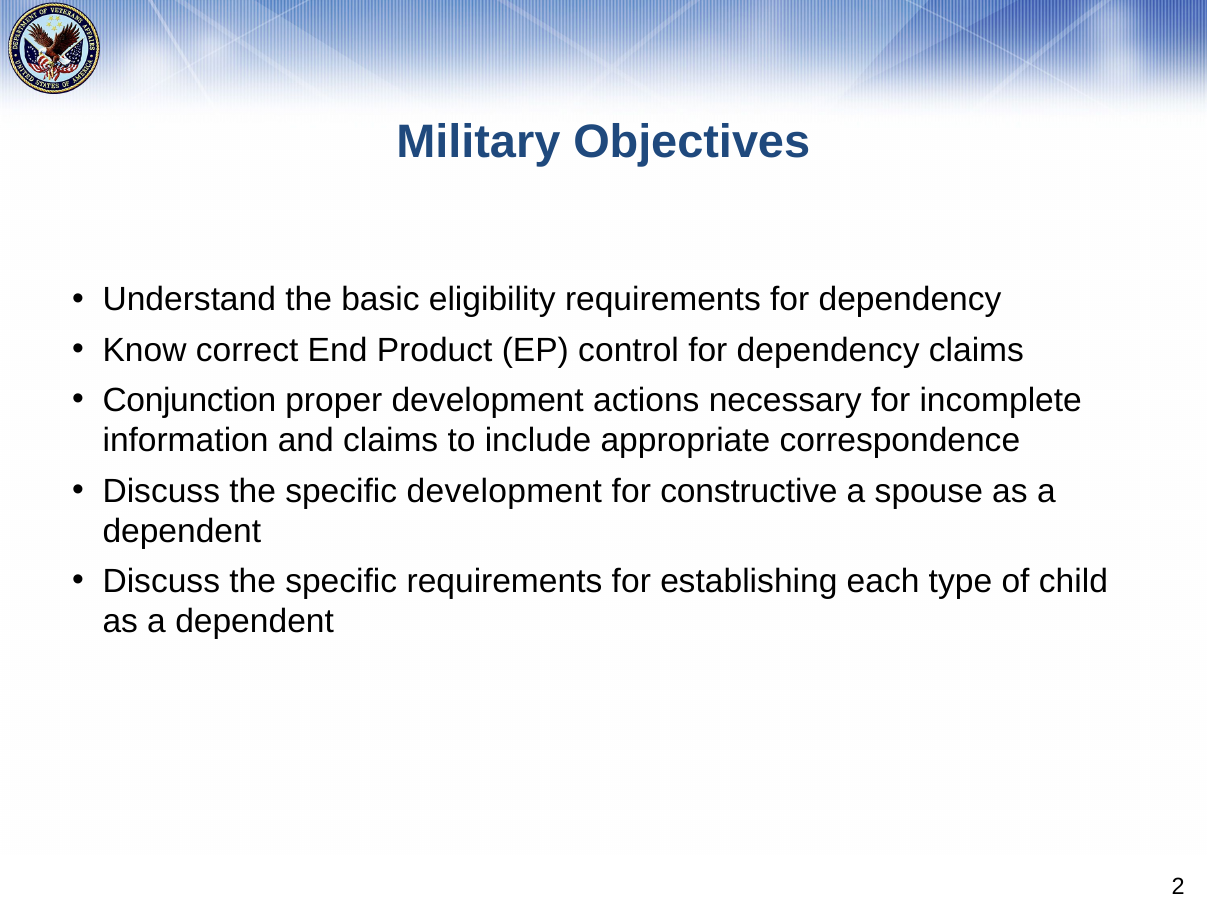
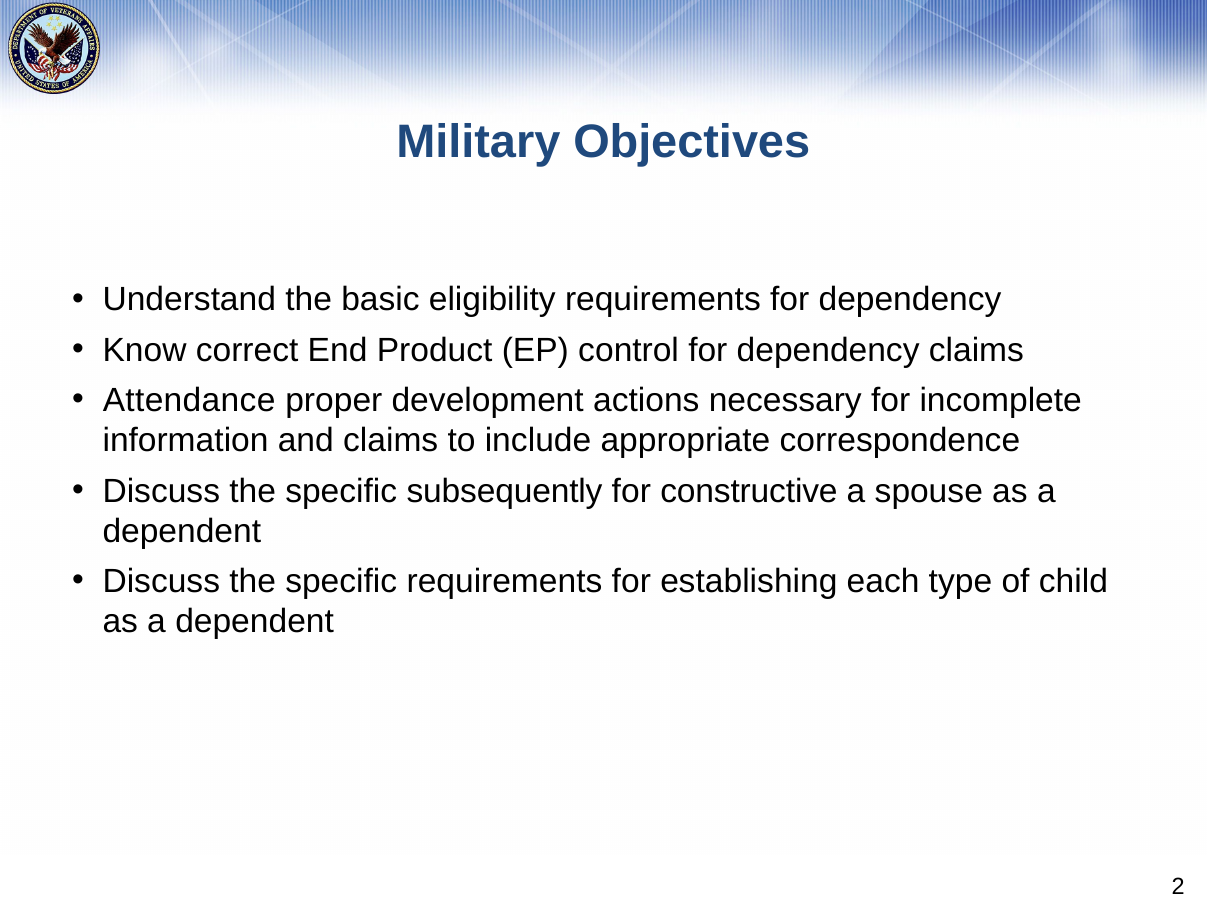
Conjunction: Conjunction -> Attendance
specific development: development -> subsequently
